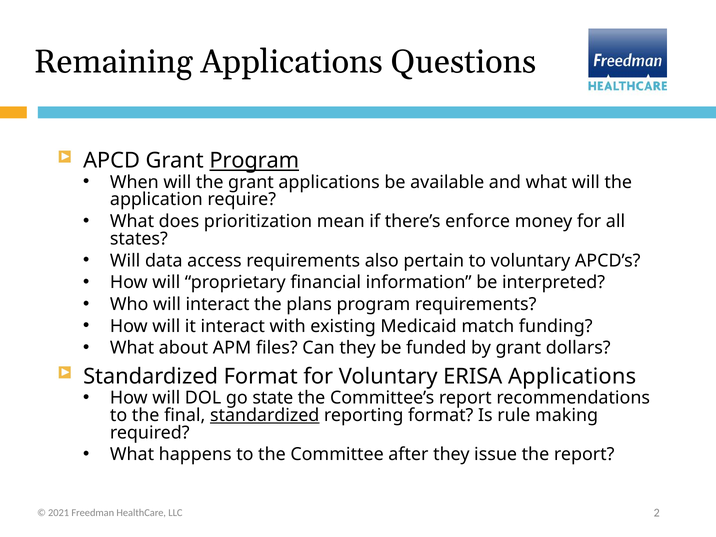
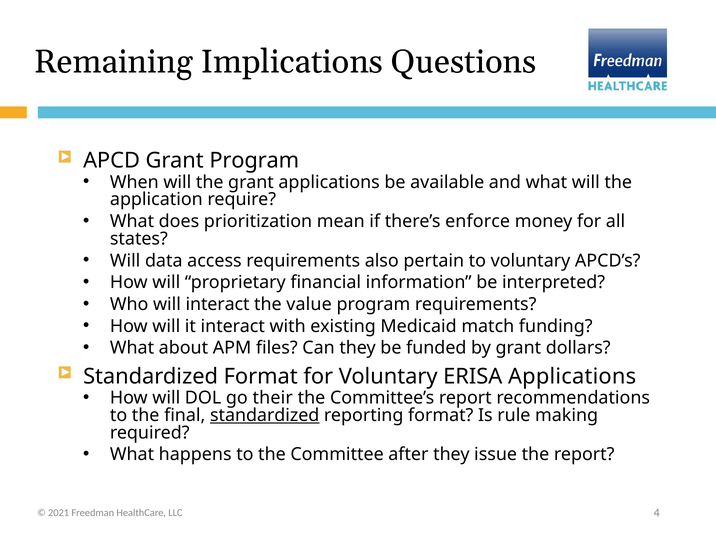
Remaining Applications: Applications -> Implications
Program at (254, 161) underline: present -> none
plans: plans -> value
state: state -> their
2: 2 -> 4
